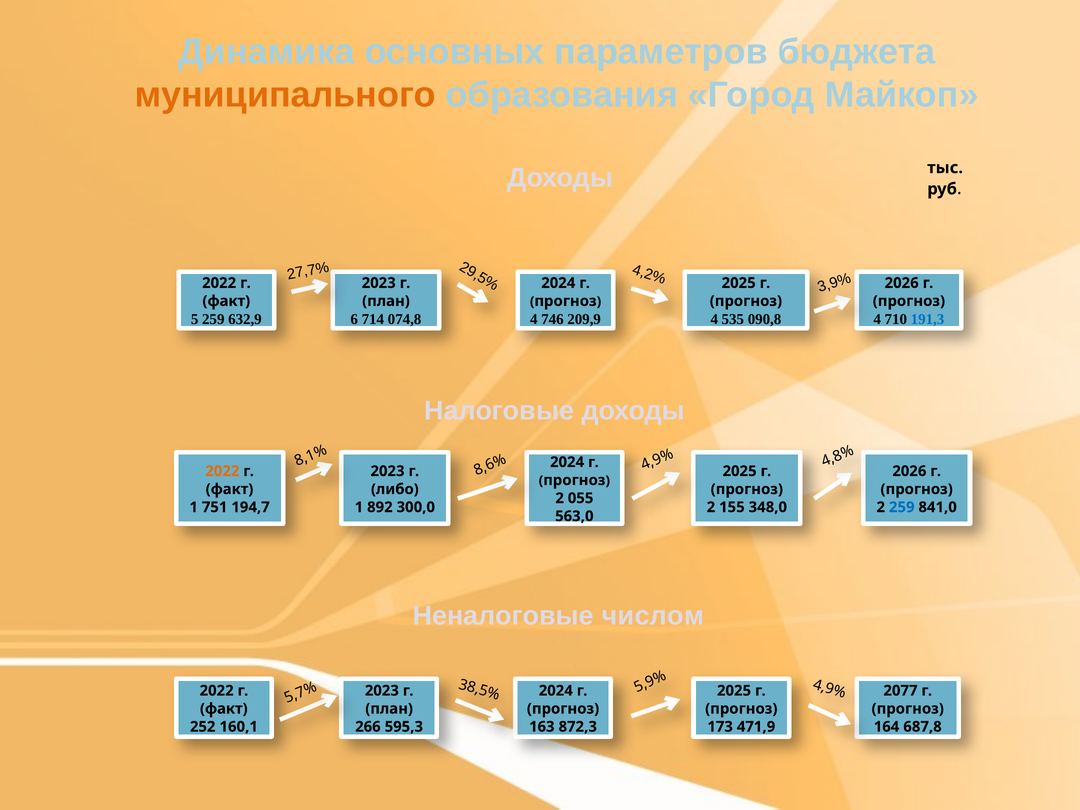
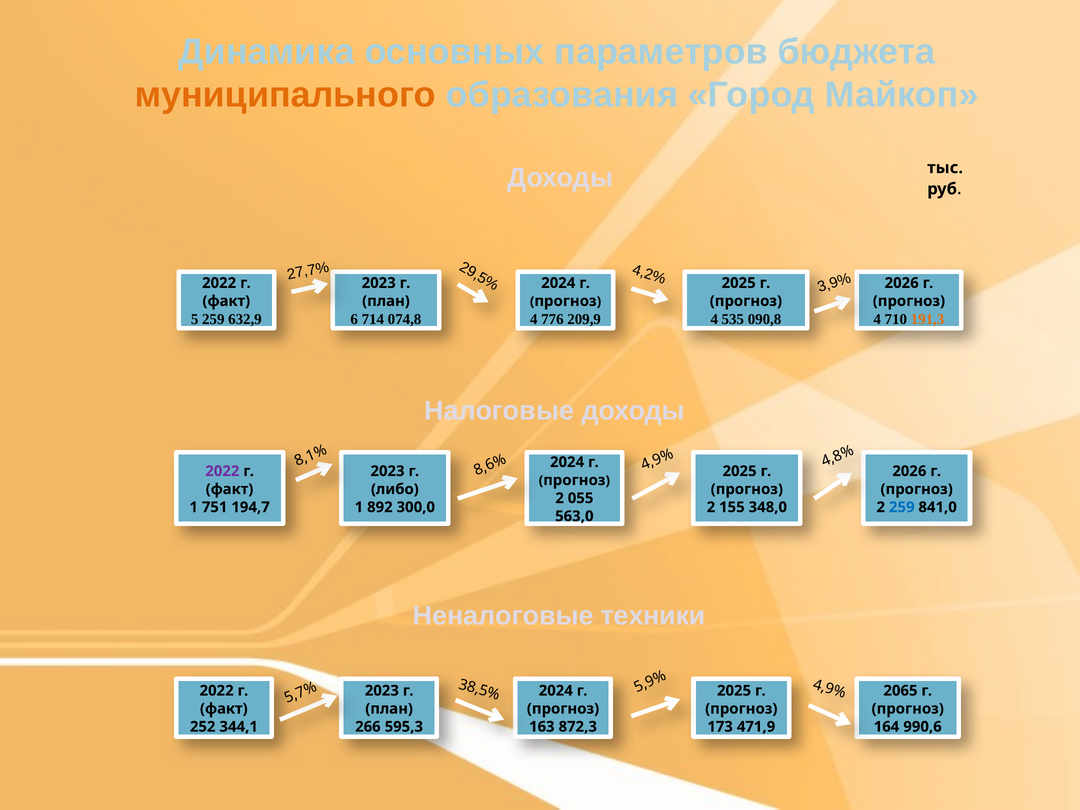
746: 746 -> 776
191,3 colour: blue -> orange
2022 at (222, 471) colour: orange -> purple
числом: числом -> техники
2077: 2077 -> 2065
160,1: 160,1 -> 344,1
687,8: 687,8 -> 990,6
